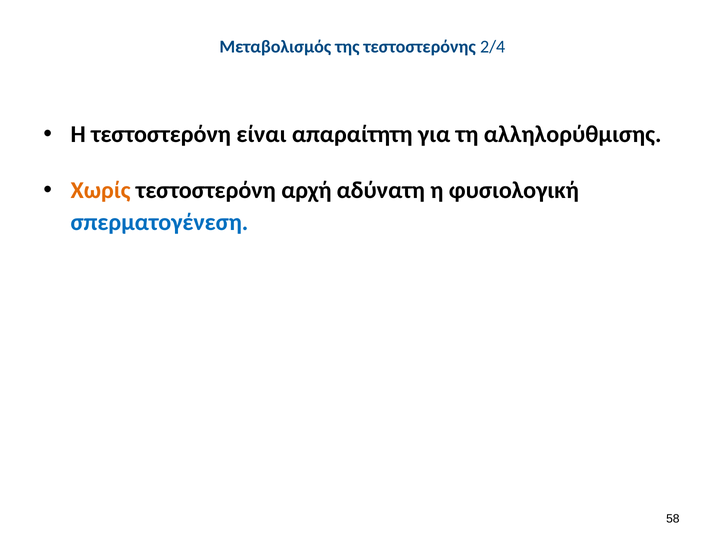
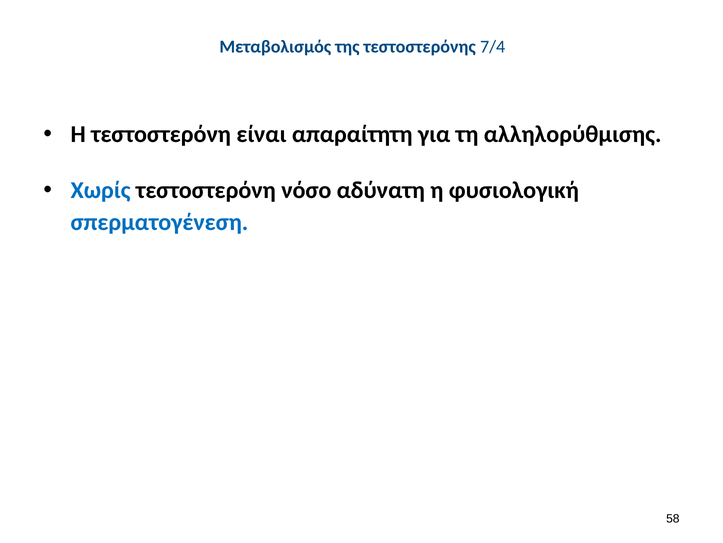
2/4: 2/4 -> 7/4
Χωρίς colour: orange -> blue
αρχή: αρχή -> νόσο
